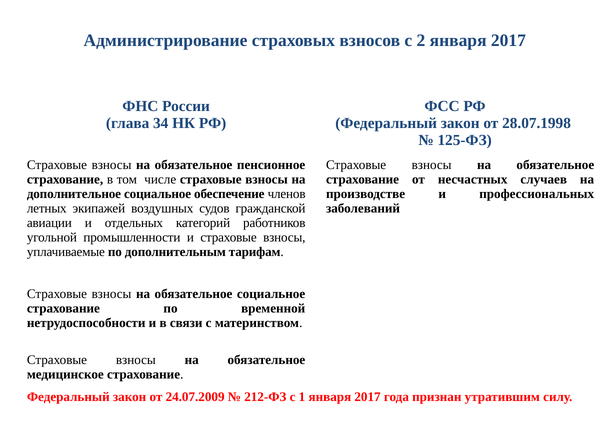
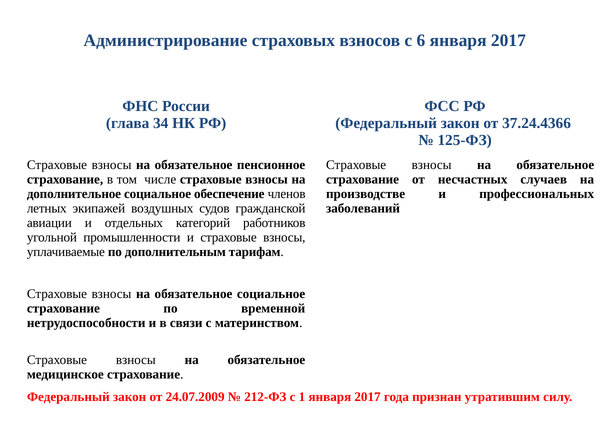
с 2: 2 -> 6
28.07.1998: 28.07.1998 -> 37.24.4366
